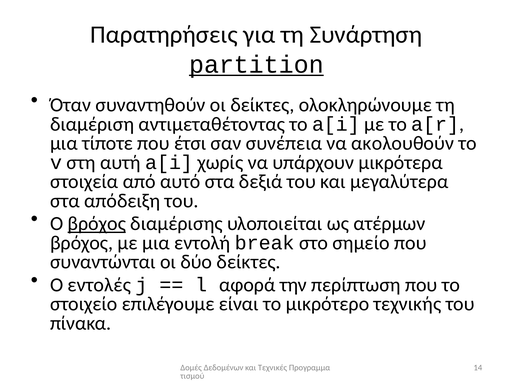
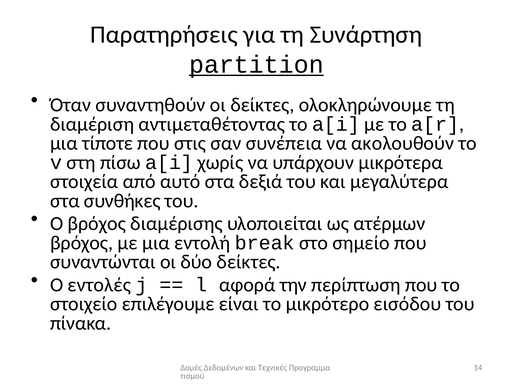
έτσι: έτσι -> στις
αυτή: αυτή -> πίσω
απόδειξη: απόδειξη -> συνθήκες
βρόχος at (97, 224) underline: present -> none
τεχνικής: τεχνικής -> εισόδου
